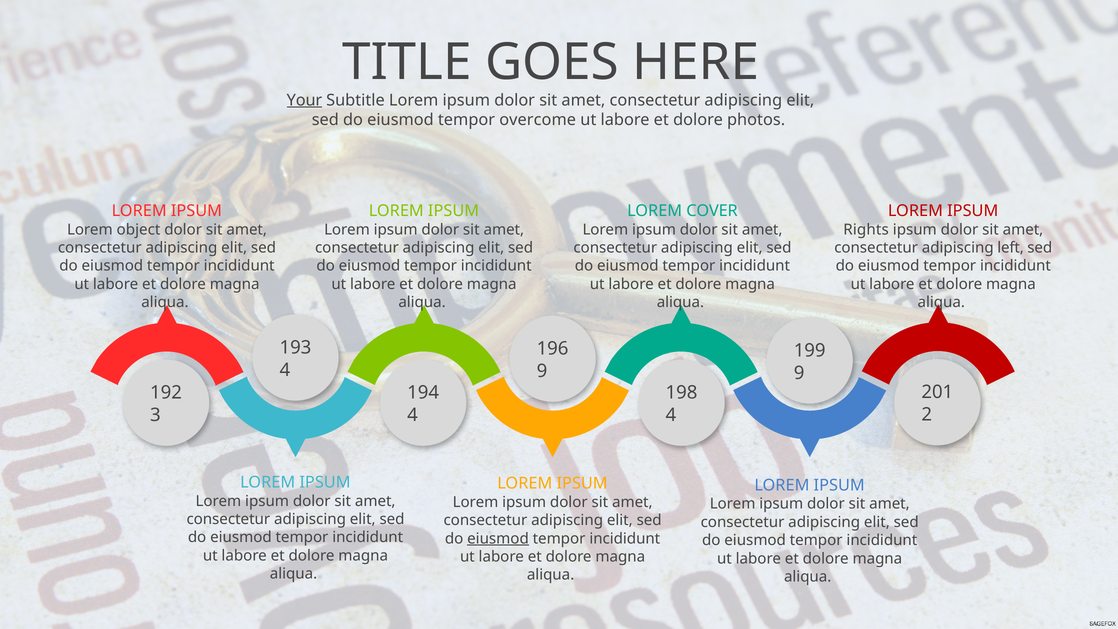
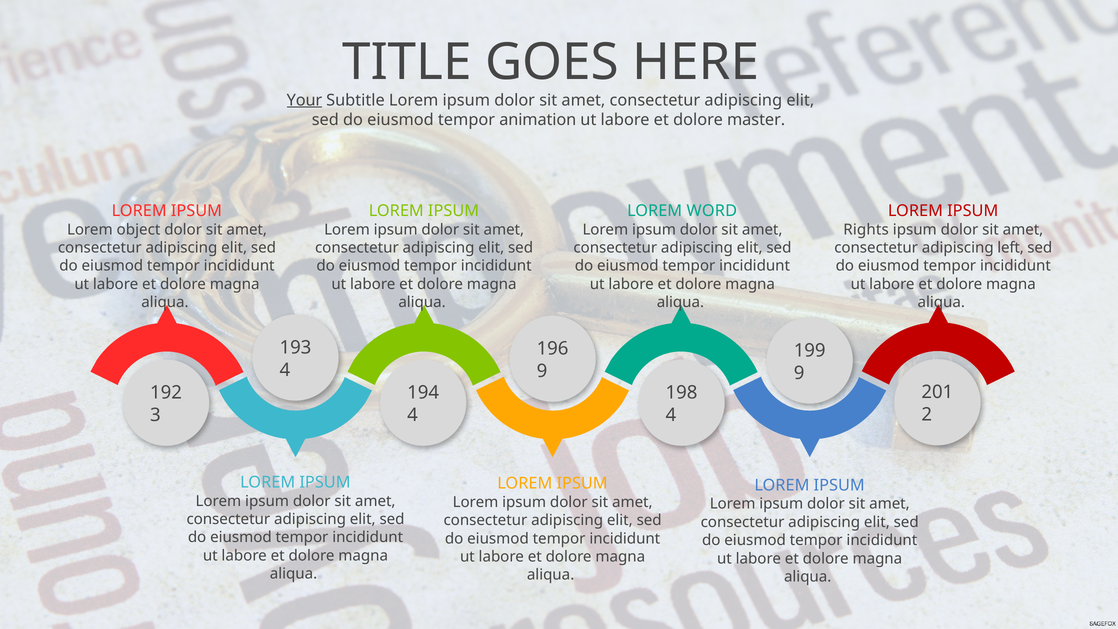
overcome: overcome -> animation
photos: photos -> master
COVER: COVER -> WORD
eiusmod at (498, 538) underline: present -> none
